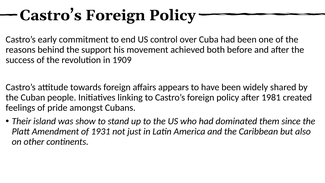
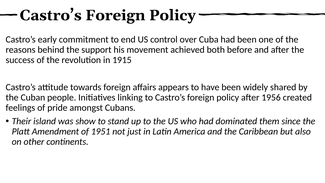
1909: 1909 -> 1915
1981: 1981 -> 1956
1931: 1931 -> 1951
